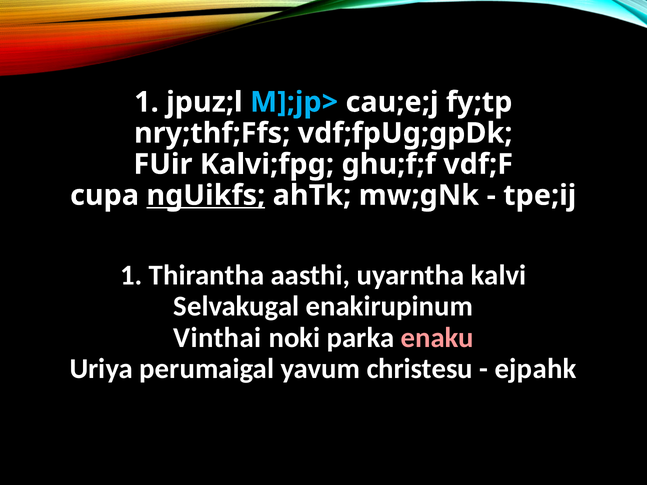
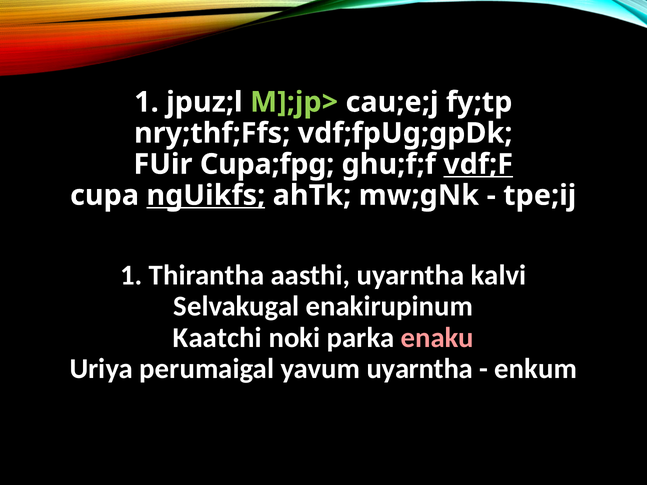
M];jp> colour: light blue -> light green
Kalvi;fpg: Kalvi;fpg -> Cupa;fpg
vdf;F underline: none -> present
Vinthai: Vinthai -> Kaatchi
yavum christesu: christesu -> uyarntha
ejpahk: ejpahk -> enkum
